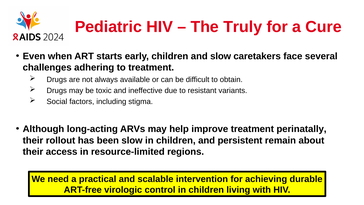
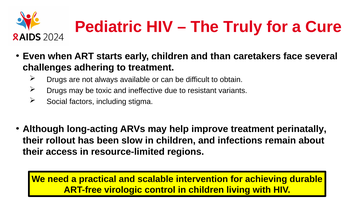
and slow: slow -> than
persistent: persistent -> infections
